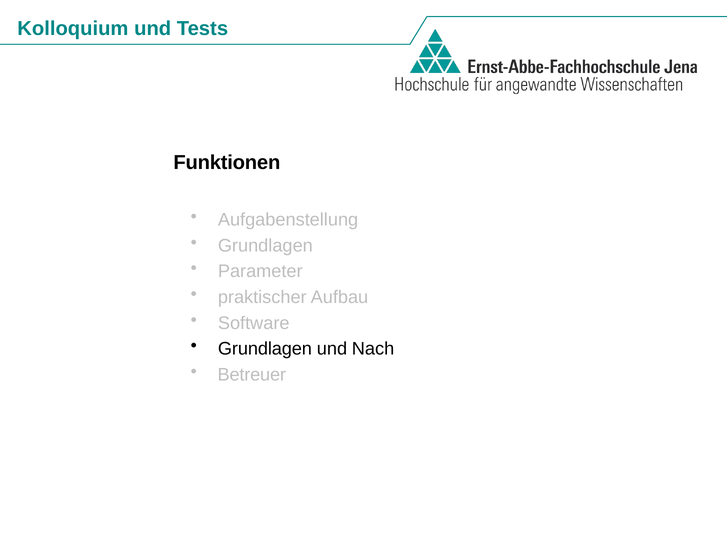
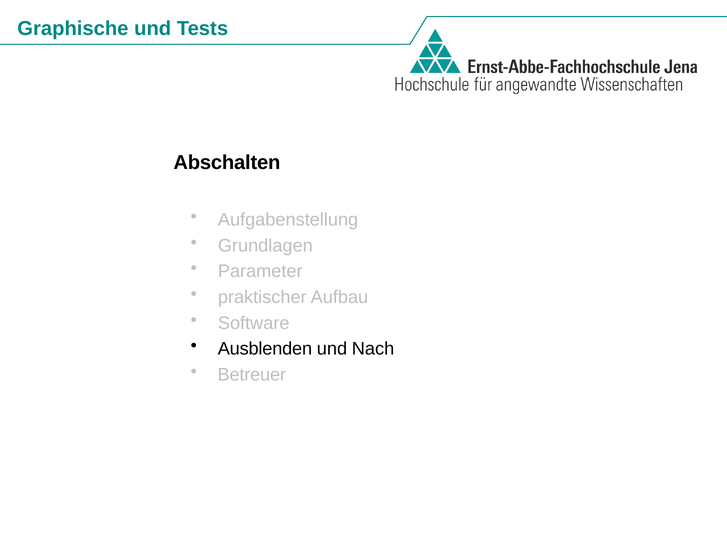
Kolloquium: Kolloquium -> Graphische
Funktionen: Funktionen -> Abschalten
Grundlagen at (265, 349): Grundlagen -> Ausblenden
